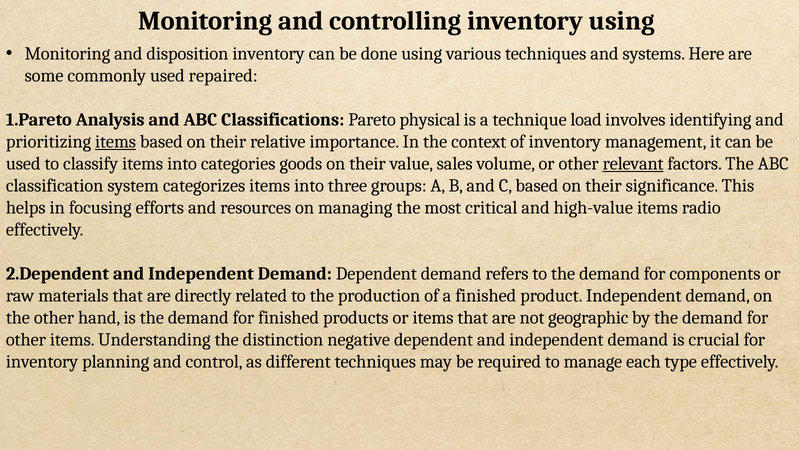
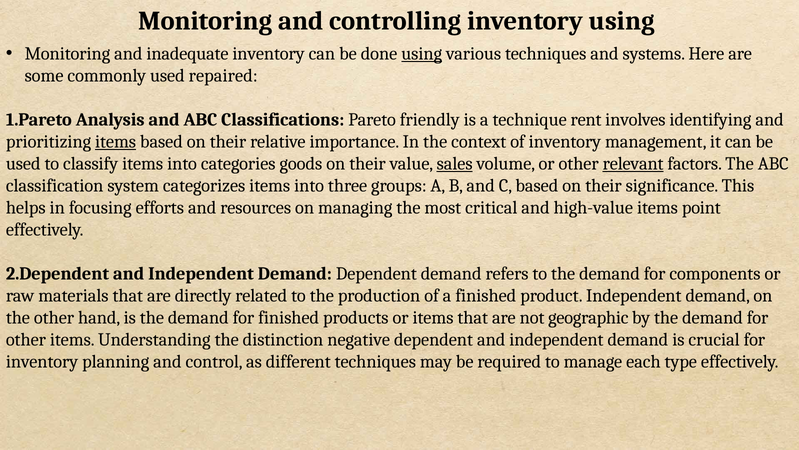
disposition: disposition -> inadequate
using at (422, 54) underline: none -> present
physical: physical -> friendly
load: load -> rent
sales underline: none -> present
radio: radio -> point
